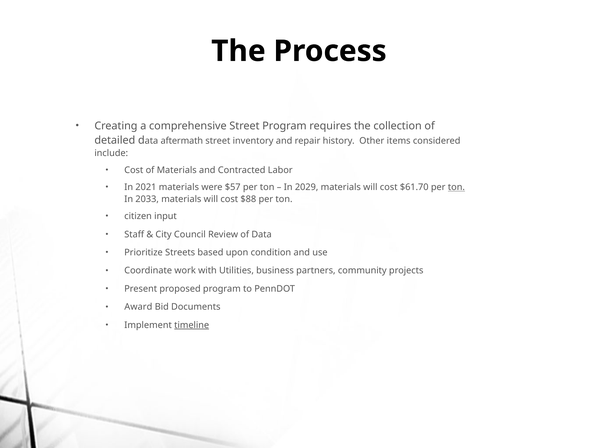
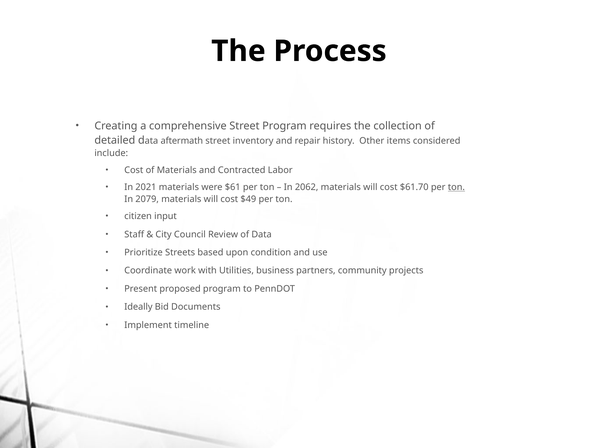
$57: $57 -> $61
2029: 2029 -> 2062
2033: 2033 -> 2079
$88: $88 -> $49
Award: Award -> Ideally
timeline underline: present -> none
